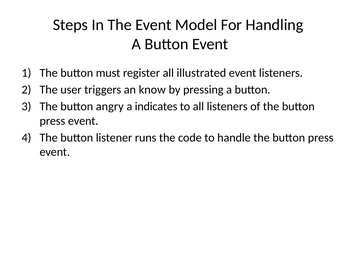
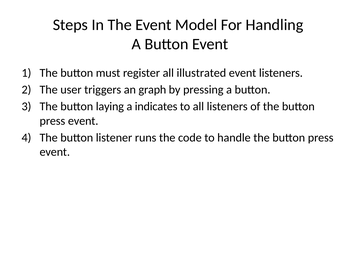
know: know -> graph
angry: angry -> laying
